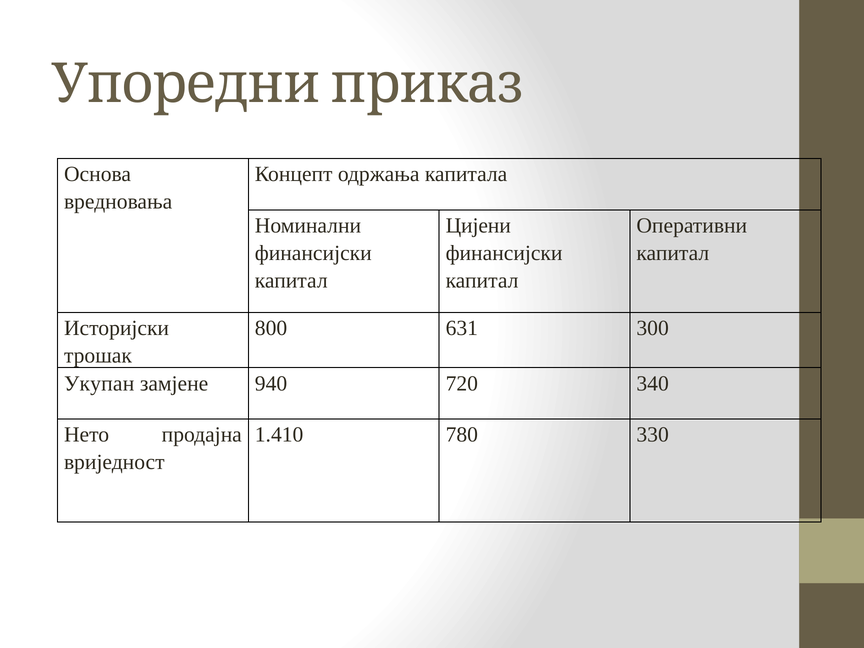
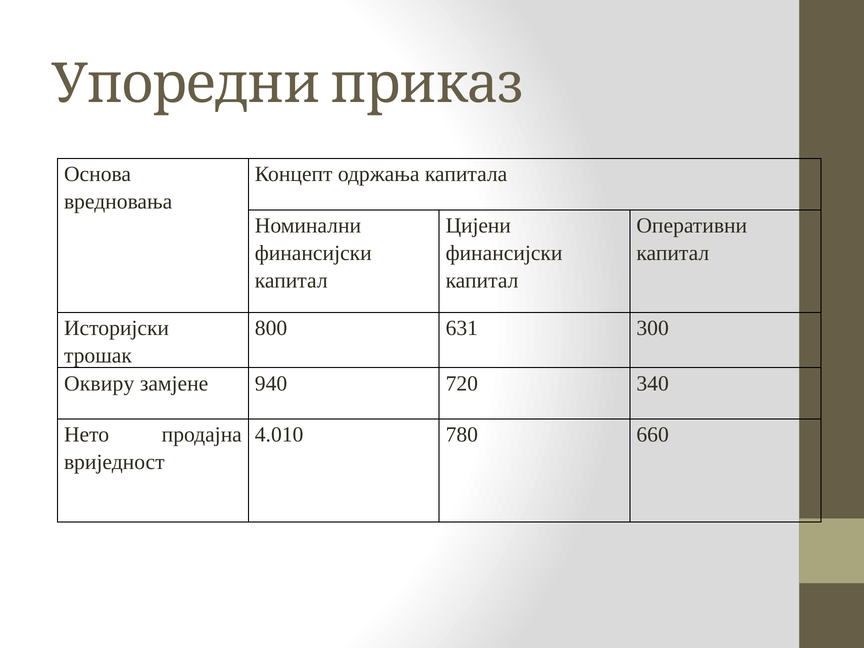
Укупан: Укупан -> Оквиру
1.410: 1.410 -> 4.010
330: 330 -> 660
